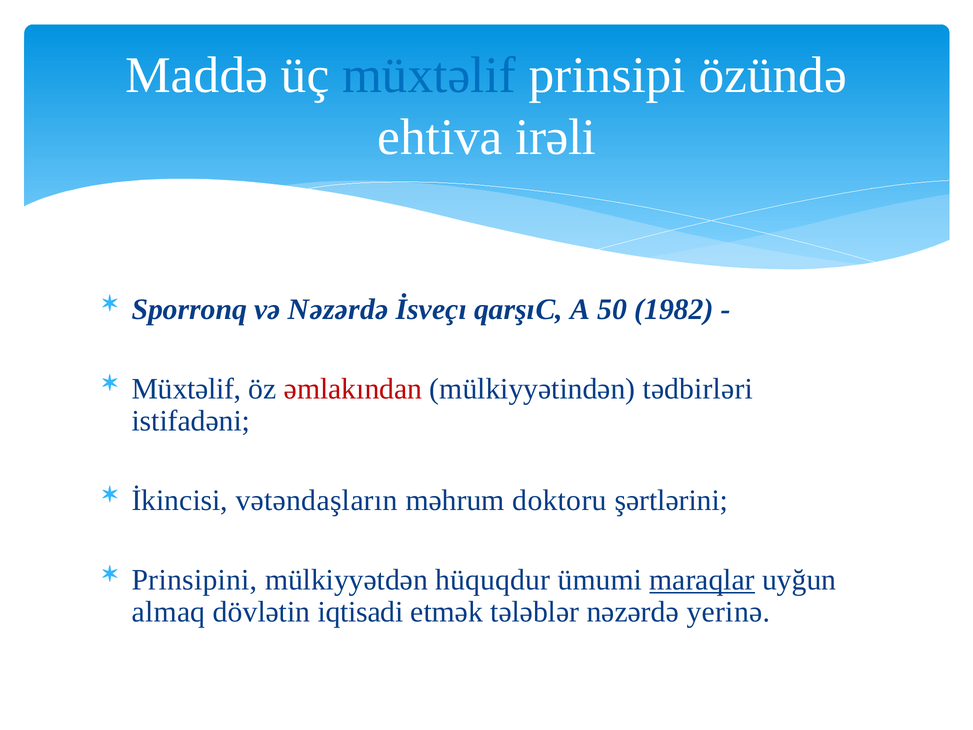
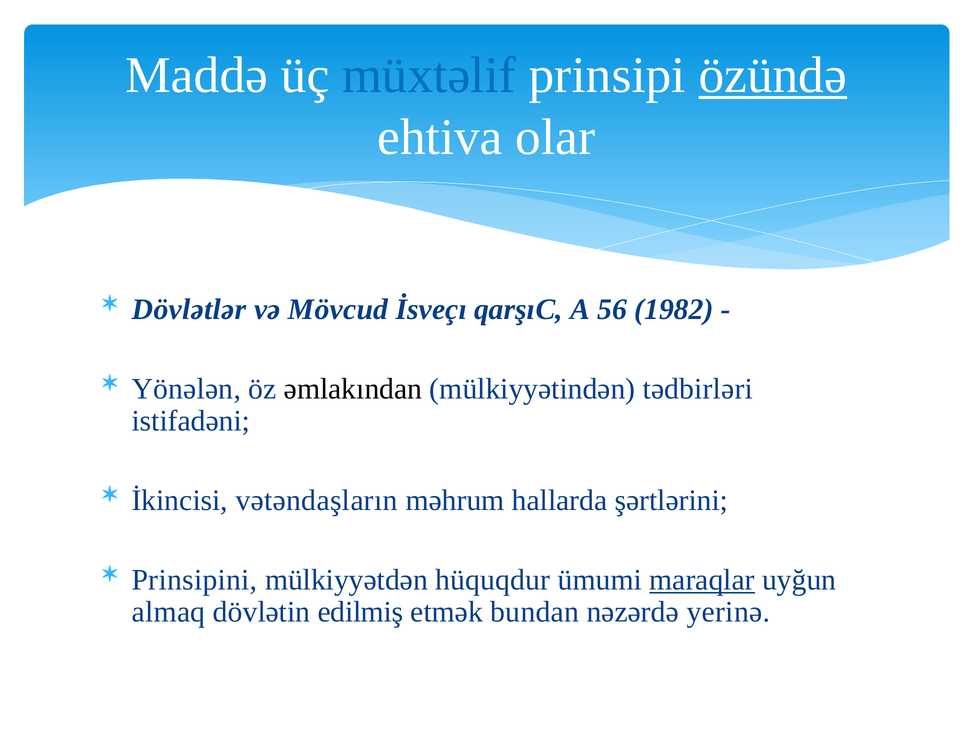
özündə underline: none -> present
irəli: irəli -> olar
Sporronq: Sporronq -> Dövlətlər
və Nəzərdə: Nəzərdə -> Mövcud
50: 50 -> 56
Müxtəlif at (186, 389): Müxtəlif -> Yönələn
əmlakından colour: red -> black
doktoru: doktoru -> hallarda
iqtisadi: iqtisadi -> edilmiş
tələblər: tələblər -> bundan
